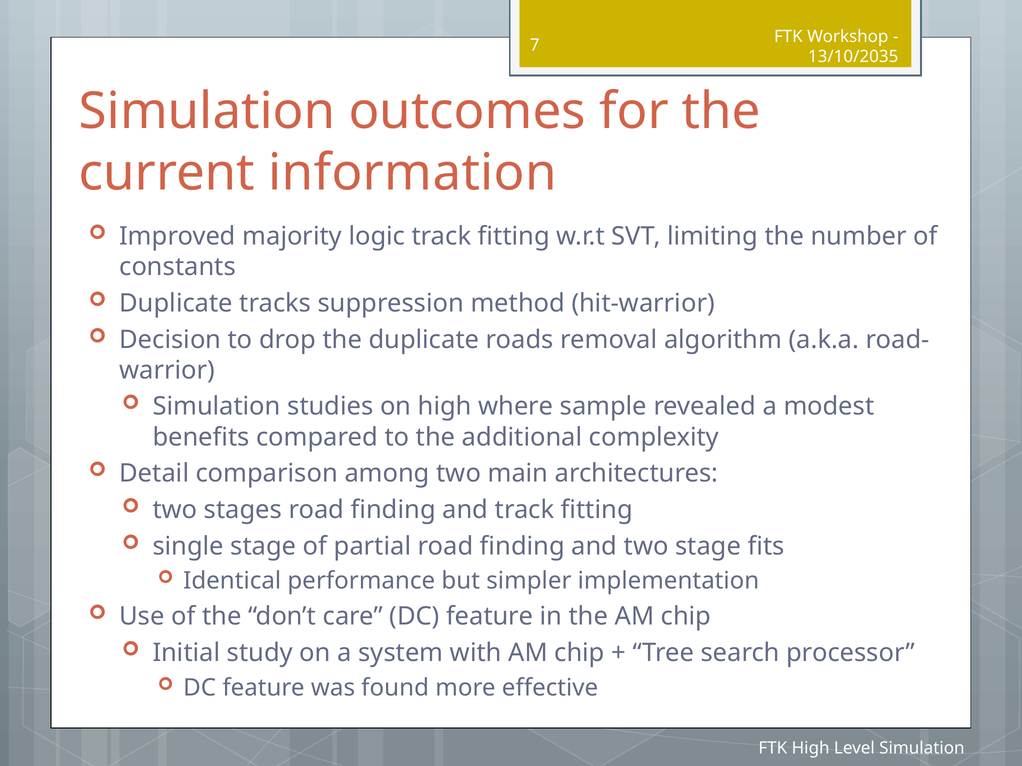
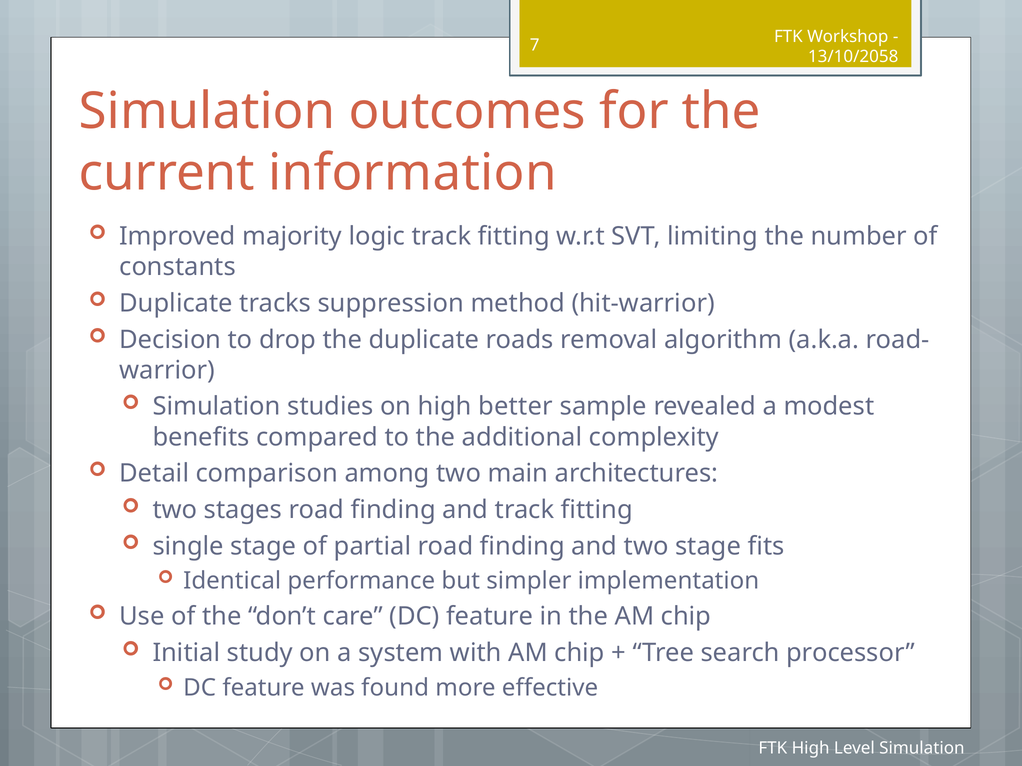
13/10/2035: 13/10/2035 -> 13/10/2058
where: where -> better
